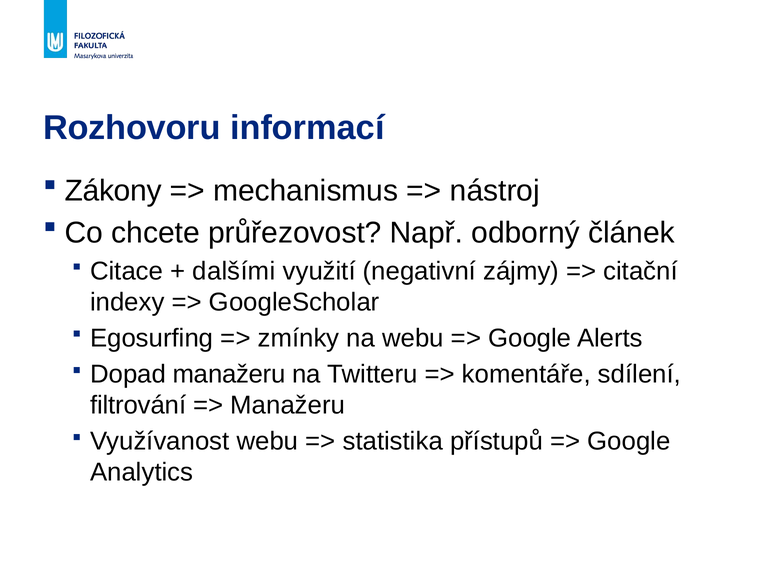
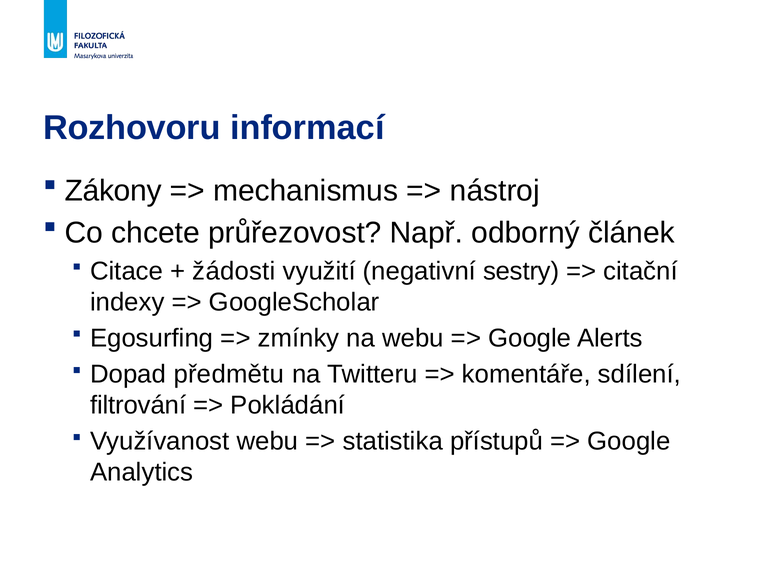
dalšími: dalšími -> žádosti
zájmy: zájmy -> sestry
Dopad manažeru: manažeru -> předmětu
Manažeru at (288, 405): Manažeru -> Pokládání
